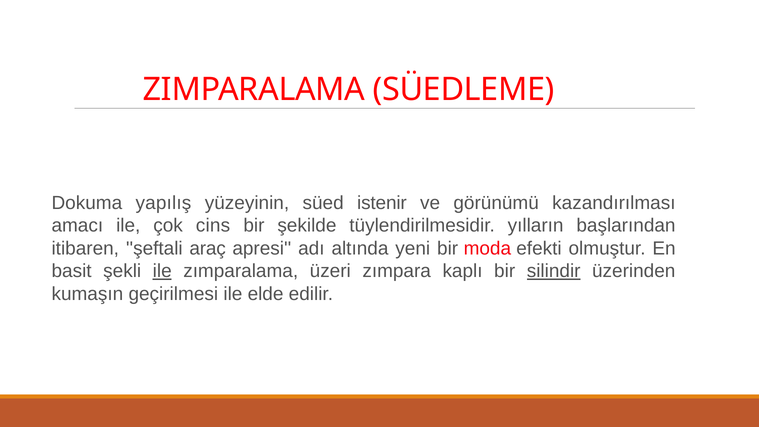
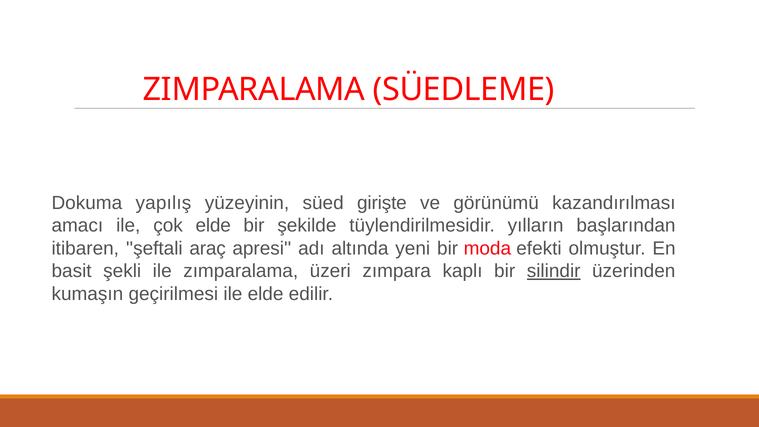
istenir: istenir -> girişte
çok cins: cins -> elde
ile at (162, 271) underline: present -> none
